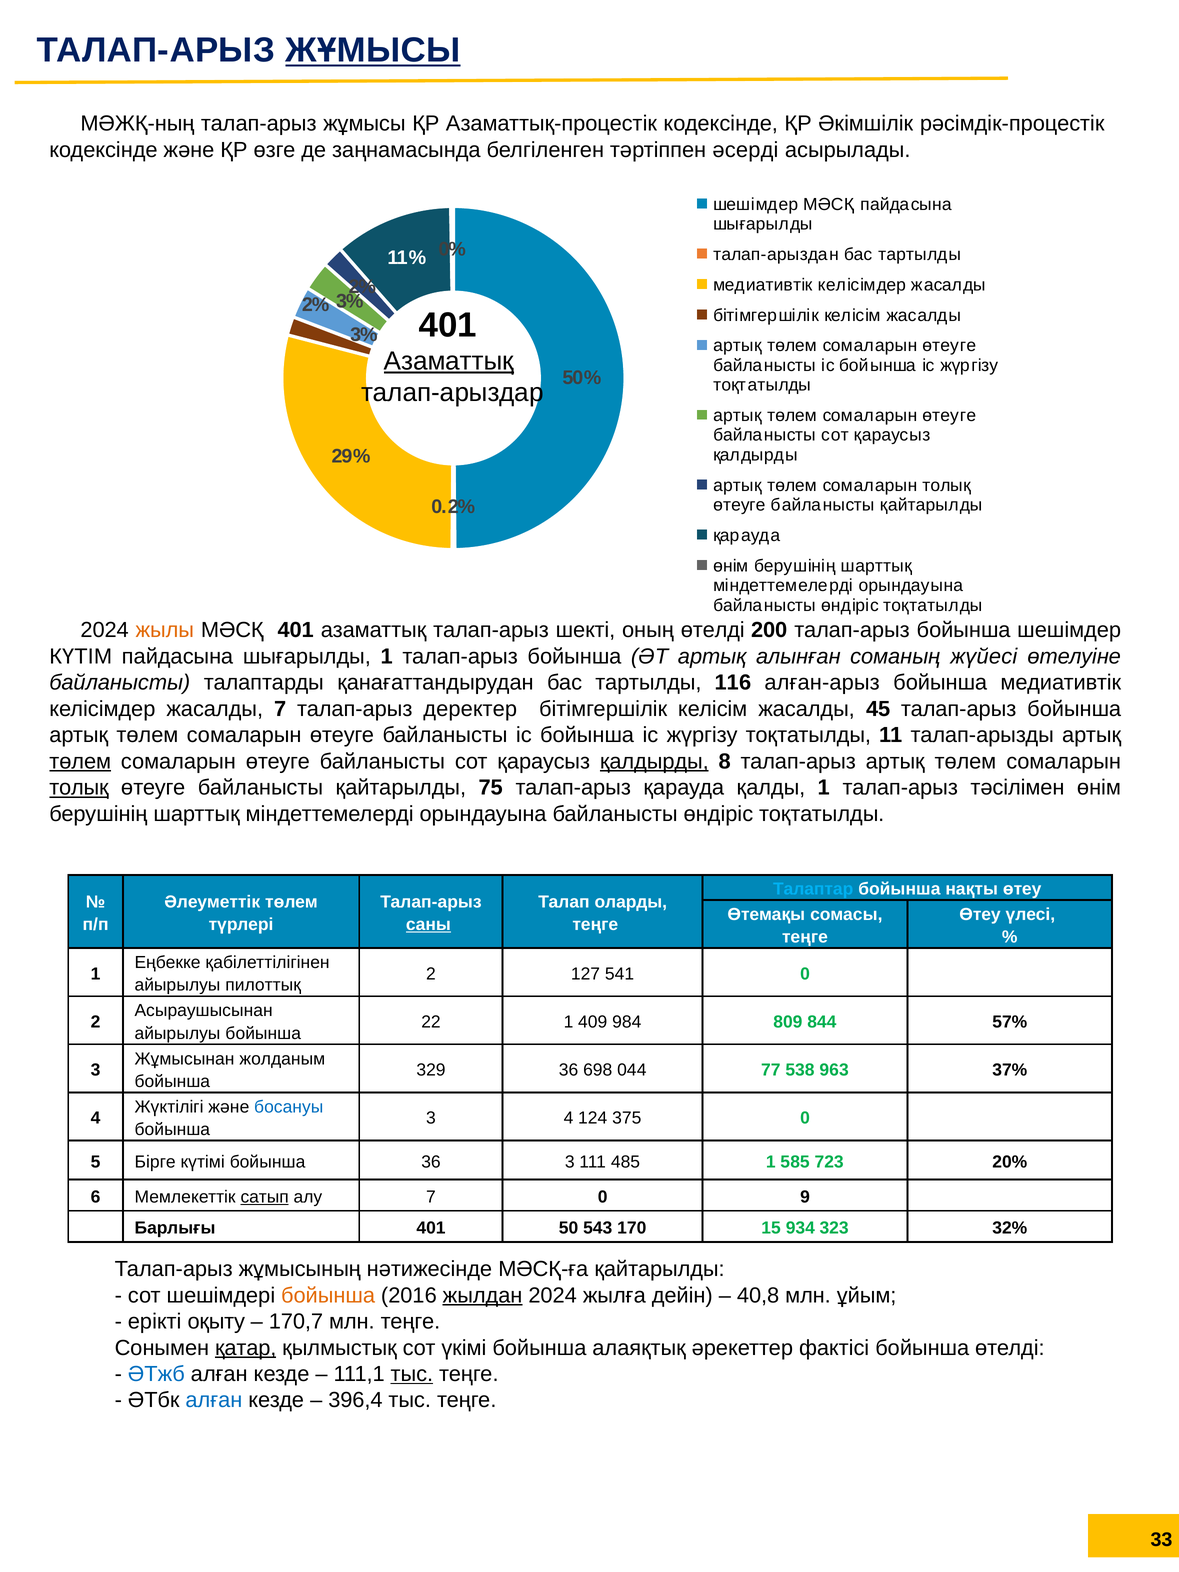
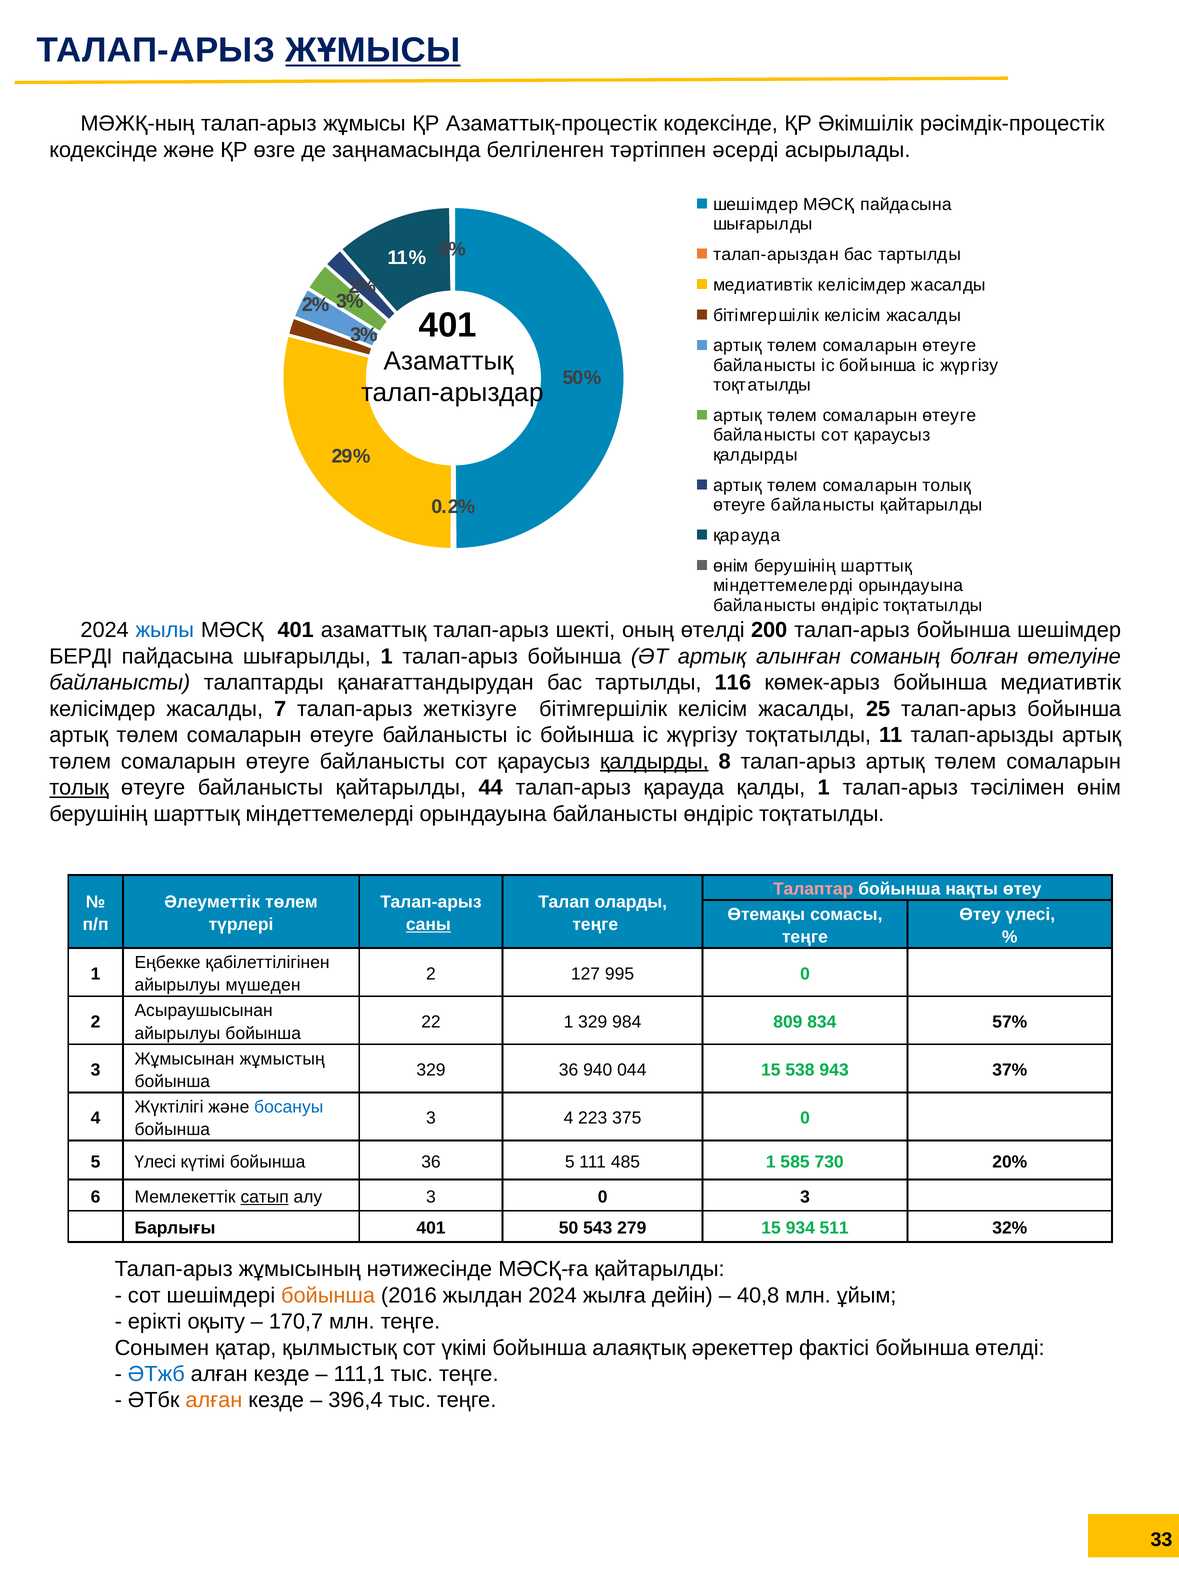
Азаматтық at (449, 361) underline: present -> none
жылы colour: orange -> blue
КҮТІМ: КҮТІМ -> БЕРДІ
жүйесі: жүйесі -> болған
алған-арыз: алған-арыз -> көмек-арыз
деректер: деректер -> жеткізуге
45: 45 -> 25
төлем at (80, 761) underline: present -> none
75: 75 -> 44
Талаптар colour: light blue -> pink
541: 541 -> 995
пилоттық: пилоттық -> мүшеден
1 409: 409 -> 329
844: 844 -> 834
жолданым: жолданым -> жұмыстың
698: 698 -> 940
044 77: 77 -> 15
963: 963 -> 943
124: 124 -> 223
5 Бірге: Бірге -> Үлесі
36 3: 3 -> 5
723: 723 -> 730
алу 7: 7 -> 3
0 9: 9 -> 3
170: 170 -> 279
323: 323 -> 511
жылдан underline: present -> none
қатар underline: present -> none
тыс at (412, 1374) underline: present -> none
алған at (214, 1400) colour: blue -> orange
